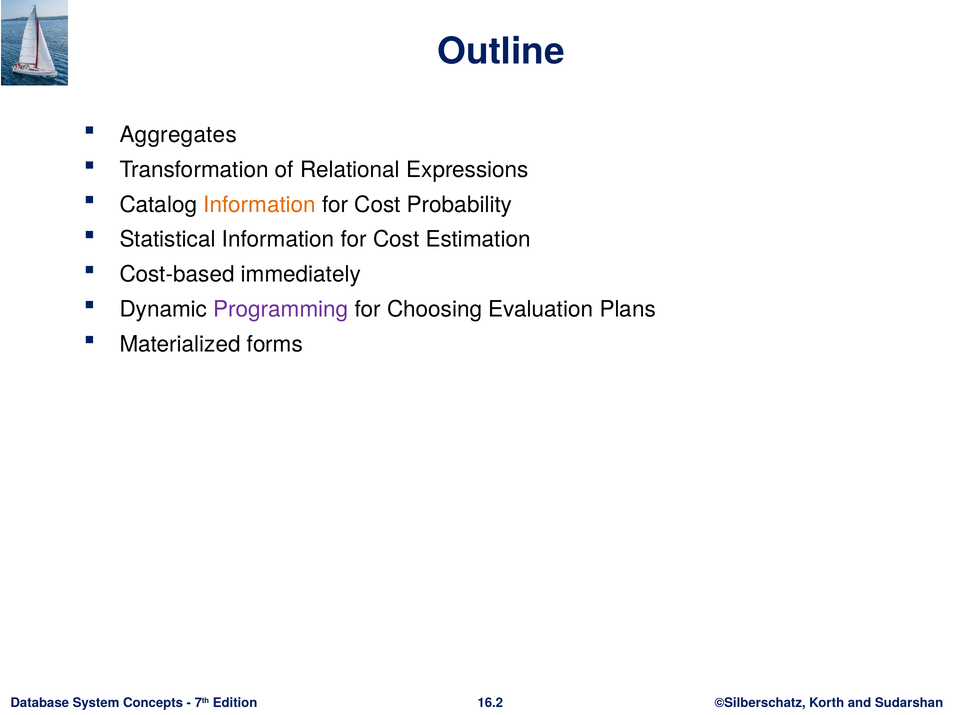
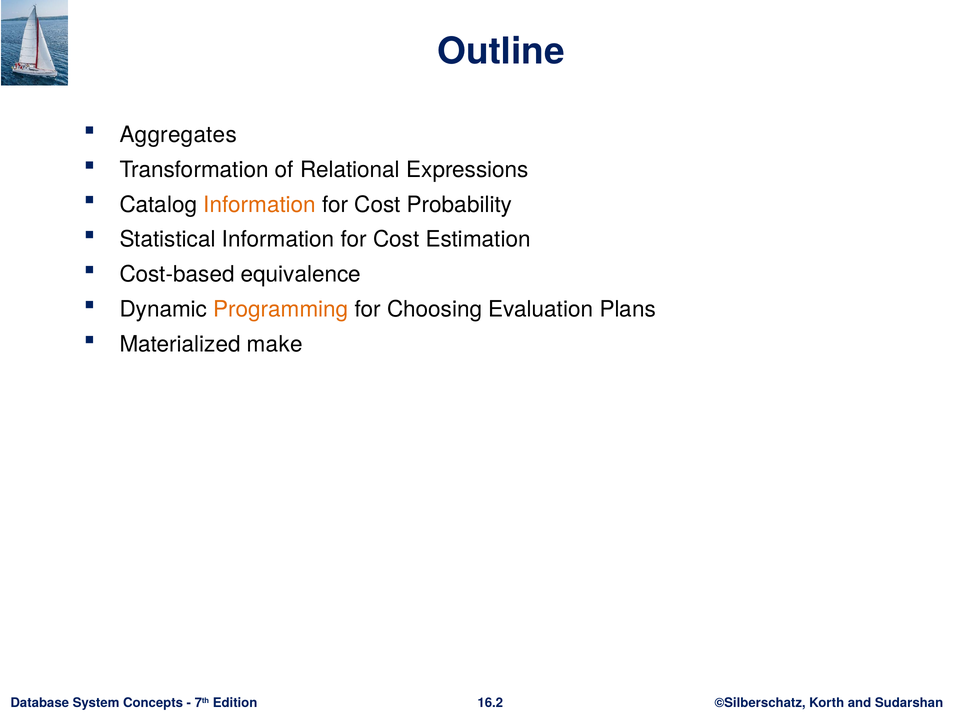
immediately: immediately -> equivalence
Programming colour: purple -> orange
forms: forms -> make
